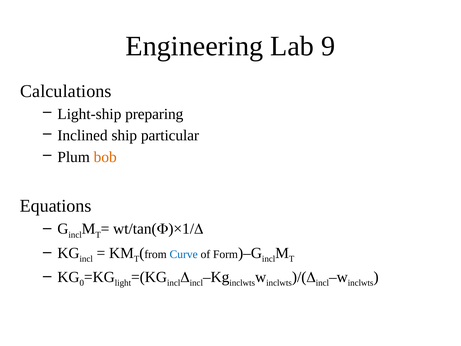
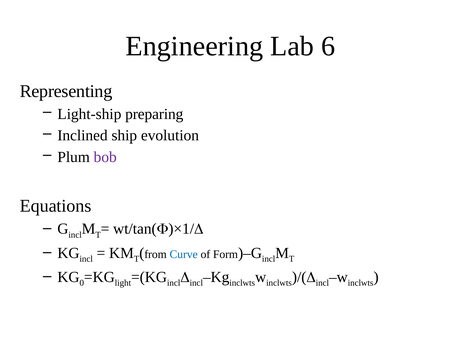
9: 9 -> 6
Calculations: Calculations -> Representing
particular: particular -> evolution
bob colour: orange -> purple
